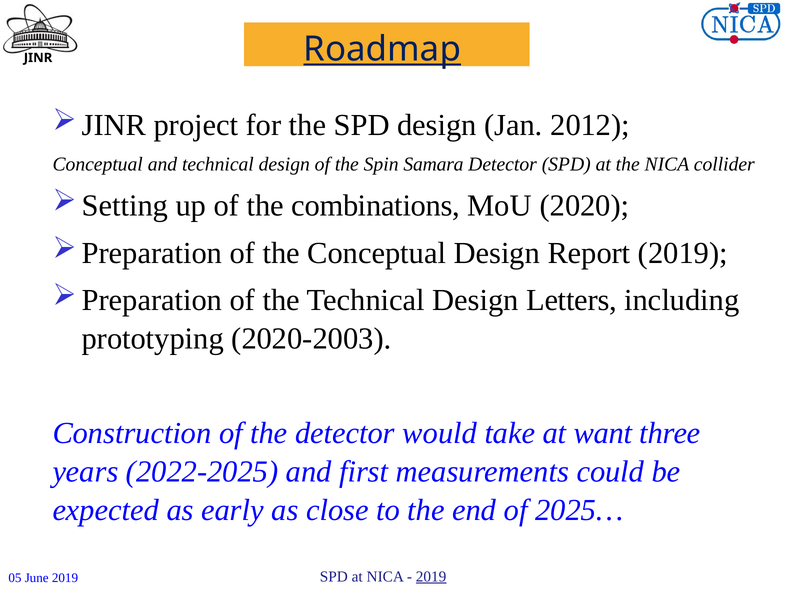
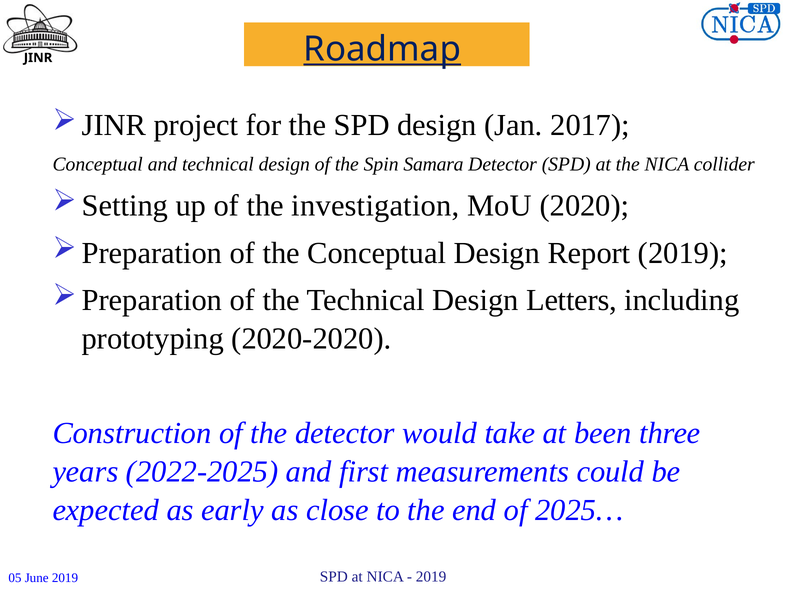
2012: 2012 -> 2017
combinations: combinations -> investigation
2020-2003: 2020-2003 -> 2020-2020
want: want -> been
2019 at (431, 576) underline: present -> none
